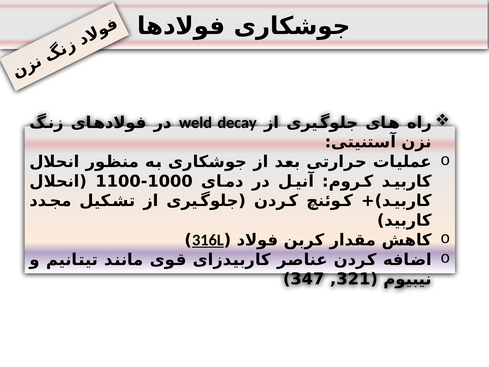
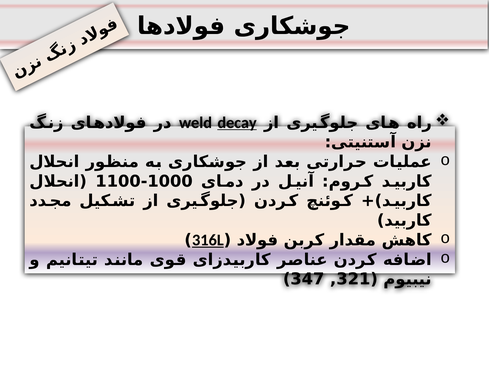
decay underline: none -> present
